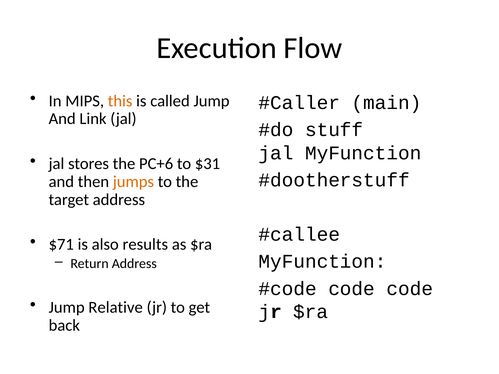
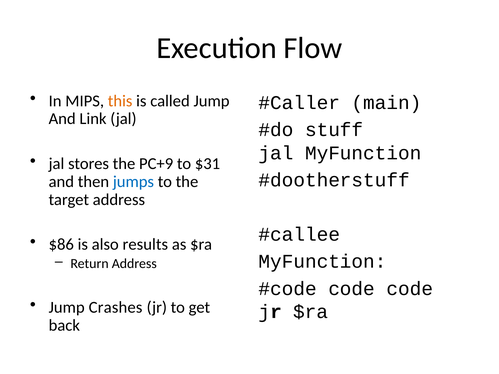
PC+6: PC+6 -> PC+9
jumps colour: orange -> blue
$71: $71 -> $86
Relative: Relative -> Crashes
